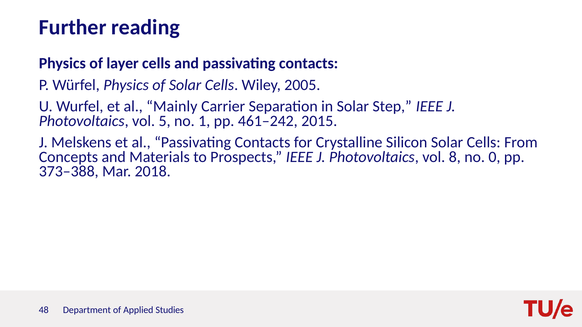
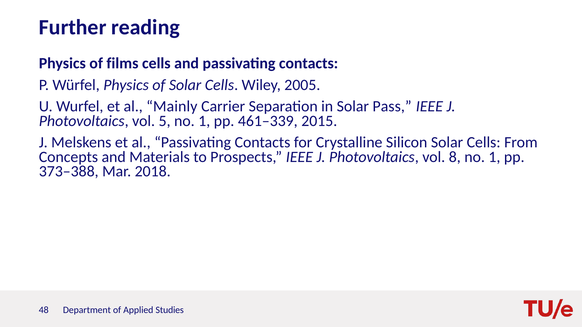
layer: layer -> films
Step: Step -> Pass
461–242: 461–242 -> 461–339
8 no 0: 0 -> 1
